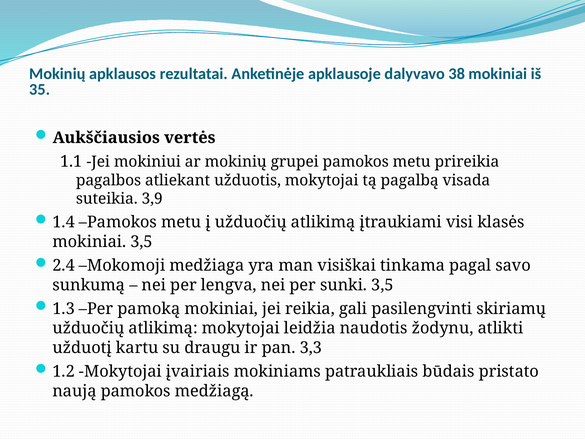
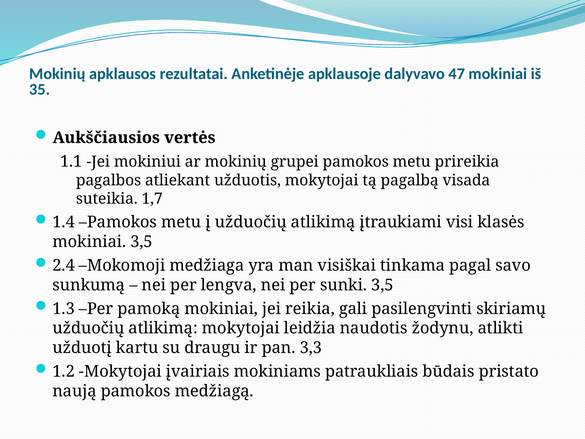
38: 38 -> 47
3,9: 3,9 -> 1,7
